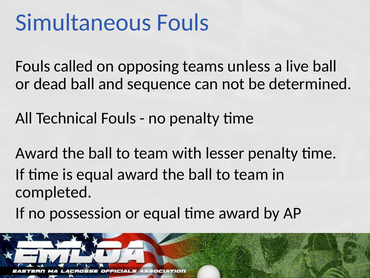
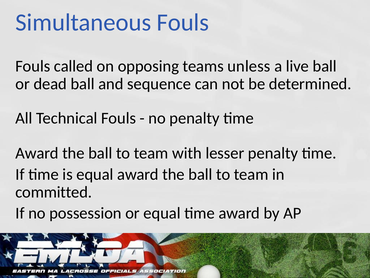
completed: completed -> committed
